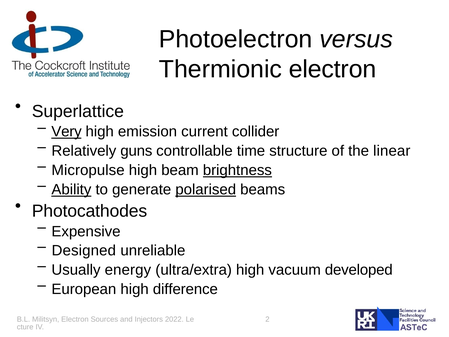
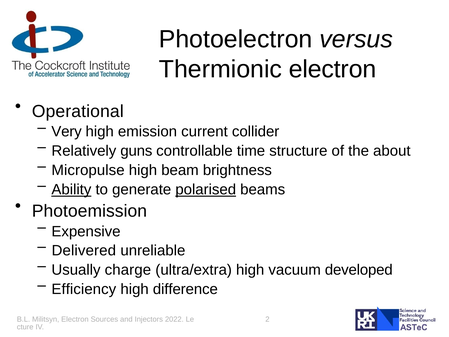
Superlattice: Superlattice -> Operational
Very underline: present -> none
linear: linear -> about
brightness underline: present -> none
Photocathodes: Photocathodes -> Photoemission
Designed: Designed -> Delivered
energy: energy -> charge
European: European -> Efficiency
